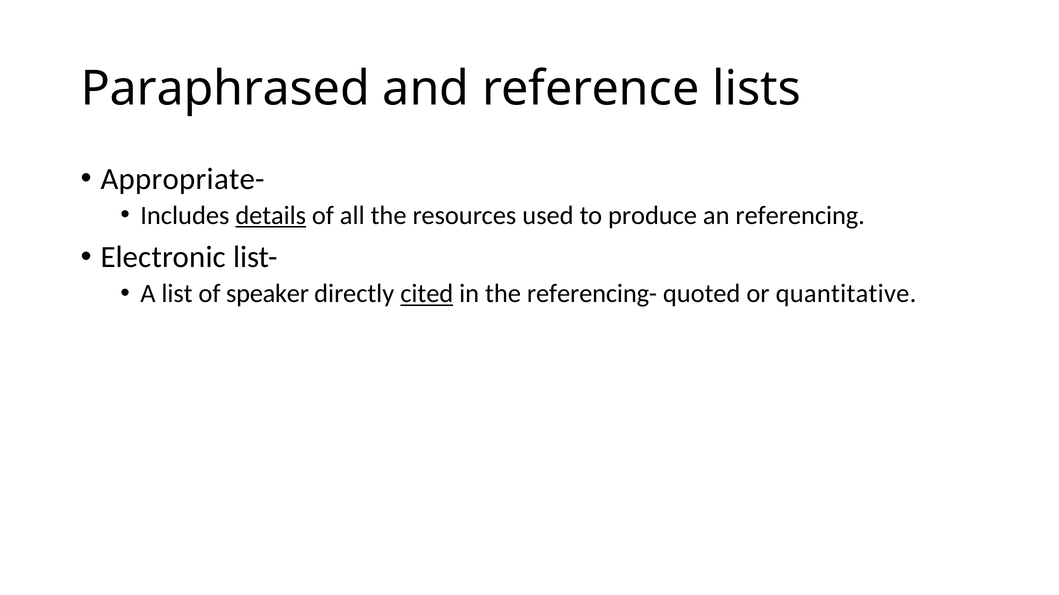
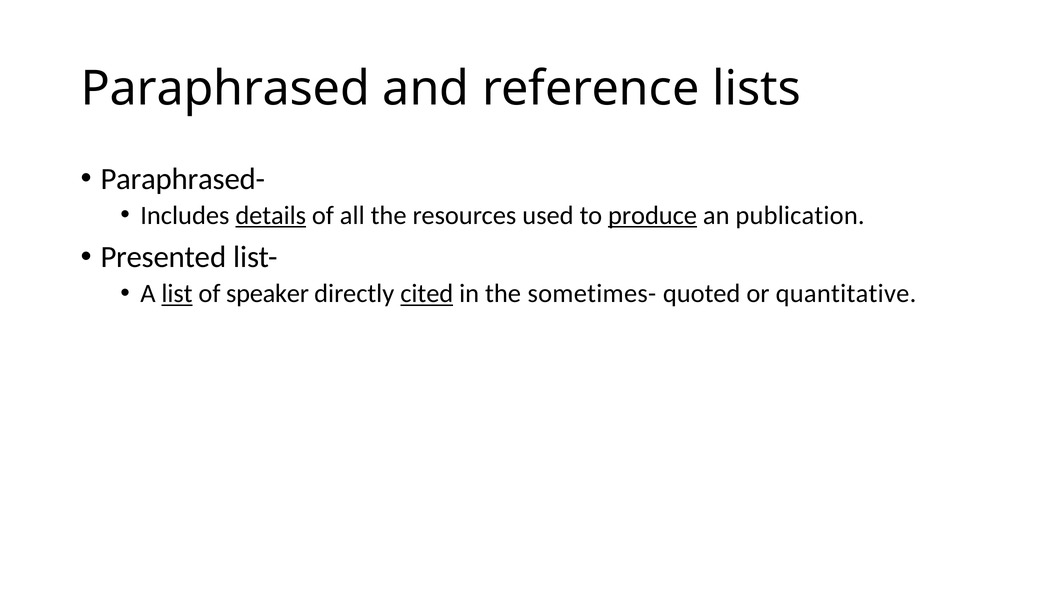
Appropriate-: Appropriate- -> Paraphrased-
produce underline: none -> present
referencing: referencing -> publication
Electronic: Electronic -> Presented
list underline: none -> present
referencing-: referencing- -> sometimes-
